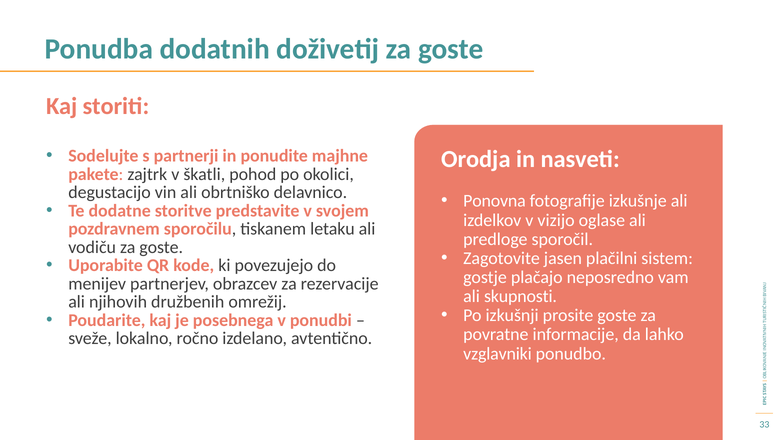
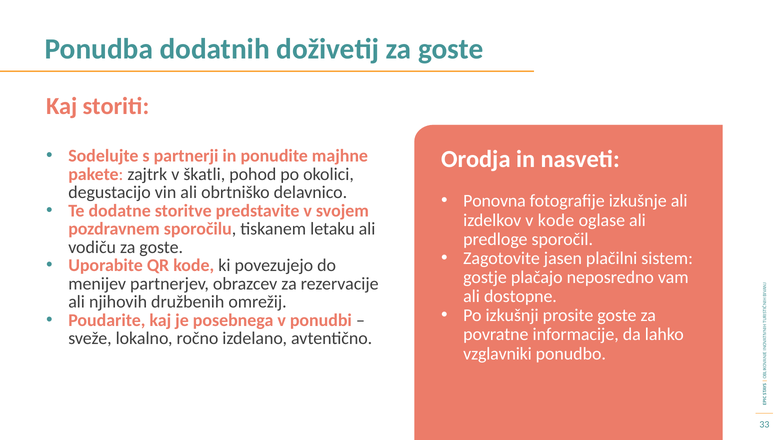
v vizijo: vizijo -> kode
skupnosti: skupnosti -> dostopne
